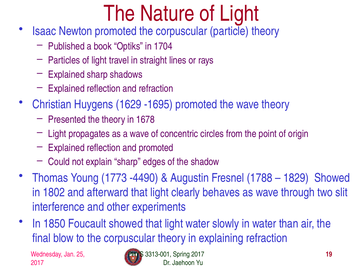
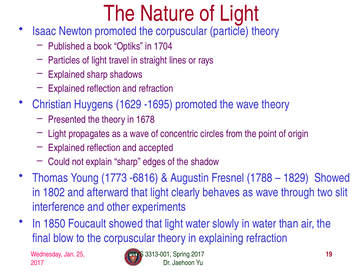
and promoted: promoted -> accepted
-4490: -4490 -> -6816
